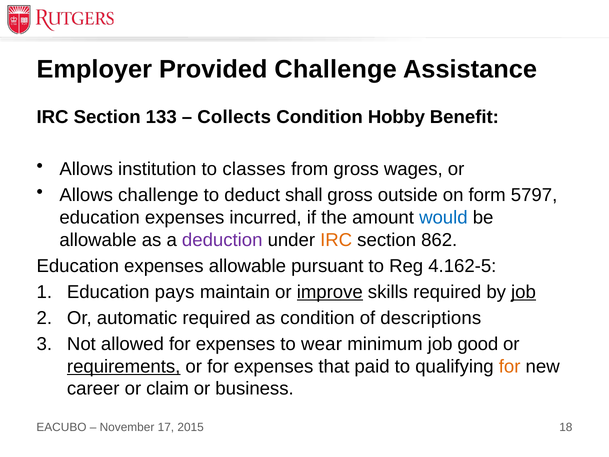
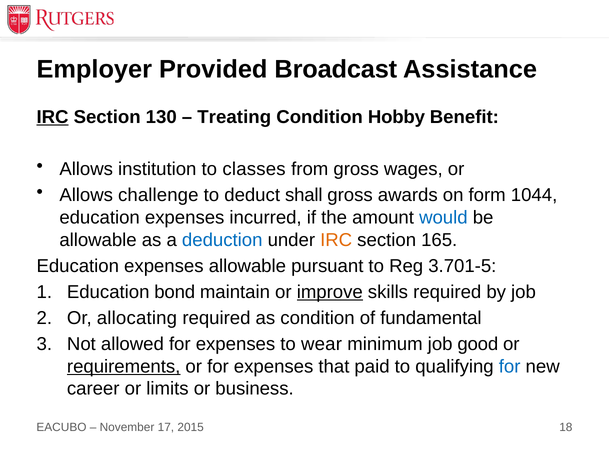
Provided Challenge: Challenge -> Broadcast
IRC at (53, 117) underline: none -> present
133: 133 -> 130
Collects: Collects -> Treating
outside: outside -> awards
5797: 5797 -> 1044
deduction colour: purple -> blue
862: 862 -> 165
4.162-5: 4.162-5 -> 3.701-5
pays: pays -> bond
job at (524, 292) underline: present -> none
automatic: automatic -> allocating
descriptions: descriptions -> fundamental
for at (510, 366) colour: orange -> blue
claim: claim -> limits
